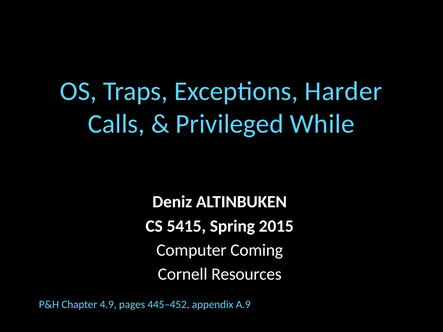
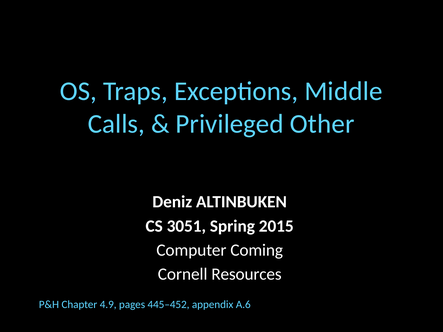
Harder: Harder -> Middle
While: While -> Other
5415: 5415 -> 3051
A.9: A.9 -> A.6
